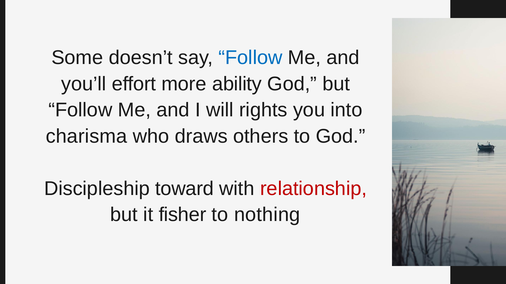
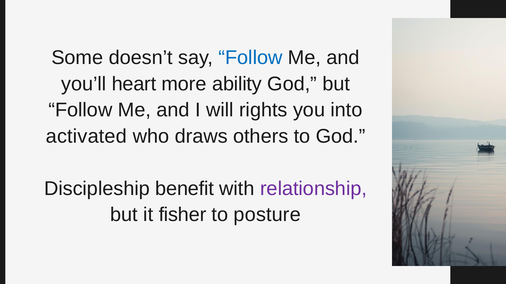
effort: effort -> heart
charisma: charisma -> activated
toward: toward -> benefit
relationship colour: red -> purple
nothing: nothing -> posture
